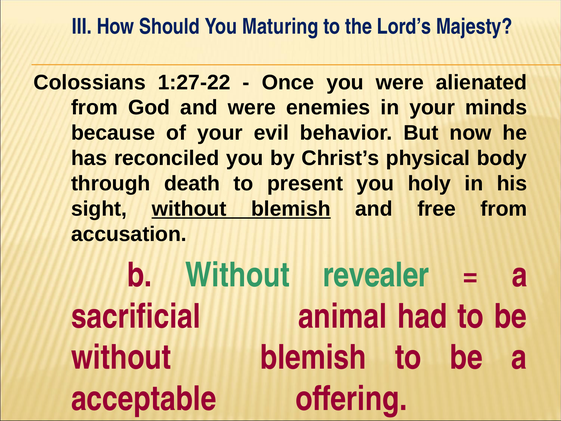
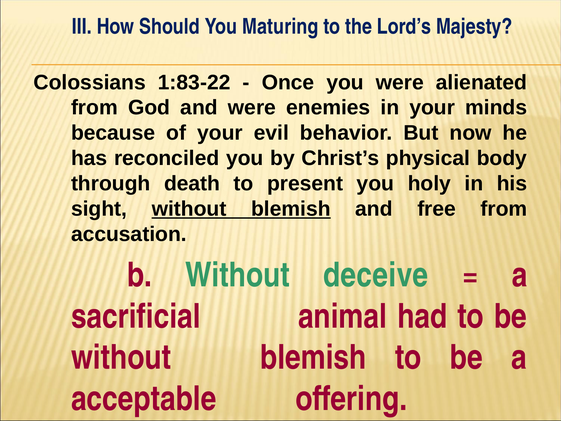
1:27-22: 1:27-22 -> 1:83-22
revealer: revealer -> deceive
